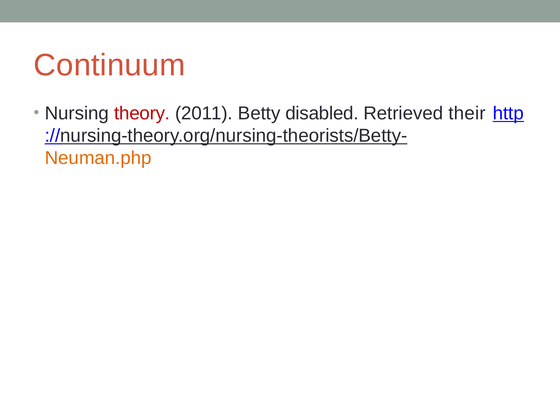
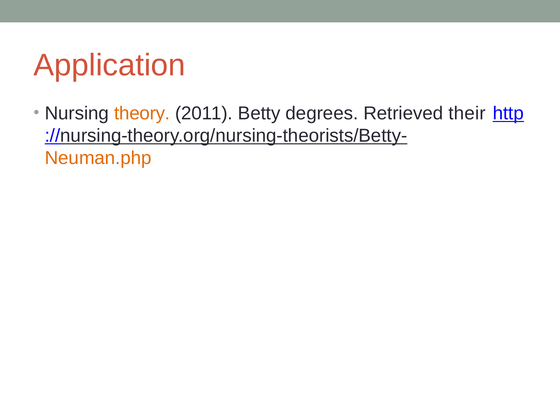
Continuum: Continuum -> Application
theory colour: red -> orange
disabled: disabled -> degrees
